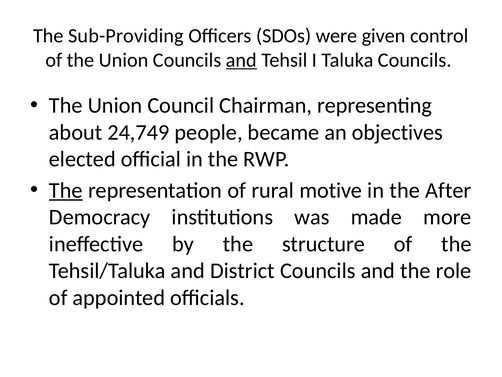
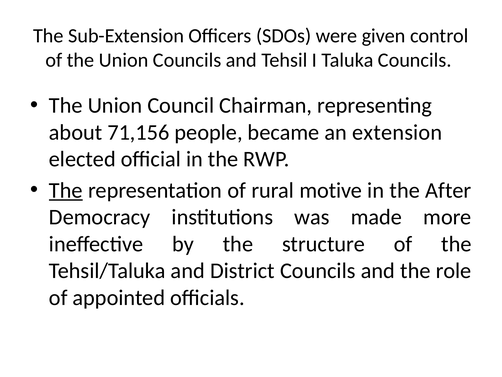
Sub-Providing: Sub-Providing -> Sub-Extension
and at (241, 60) underline: present -> none
24,749: 24,749 -> 71,156
objectives: objectives -> extension
